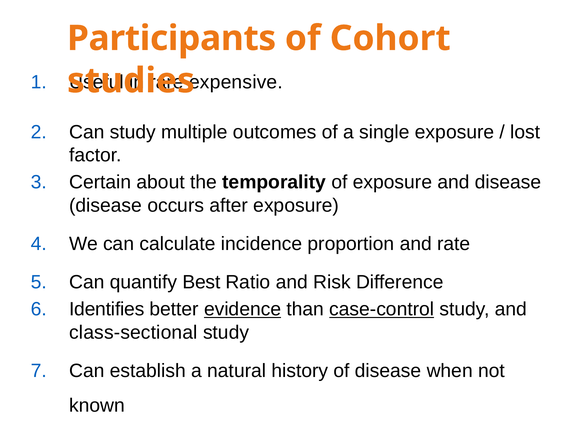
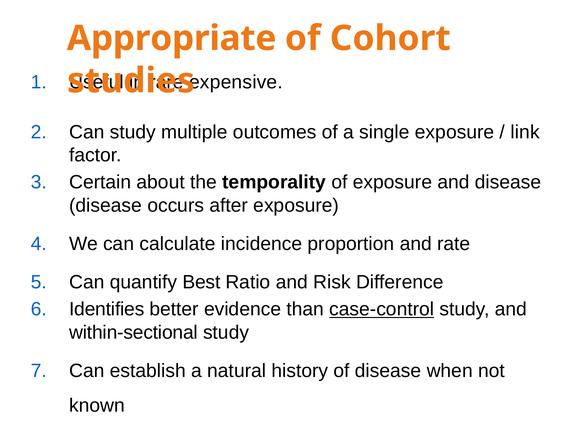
Participants: Participants -> Appropriate
lost: lost -> link
evidence underline: present -> none
class-sectional: class-sectional -> within-sectional
